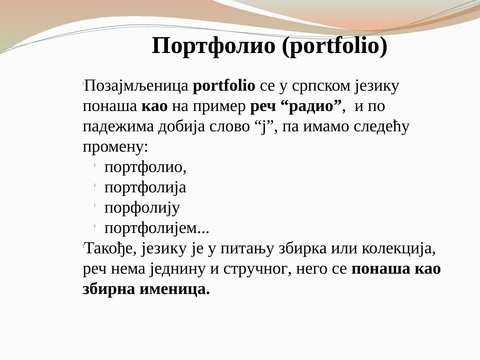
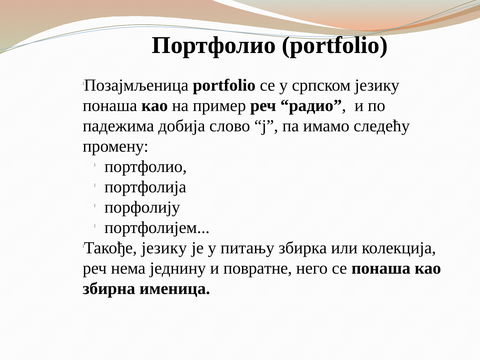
стручног: стручног -> повратне
